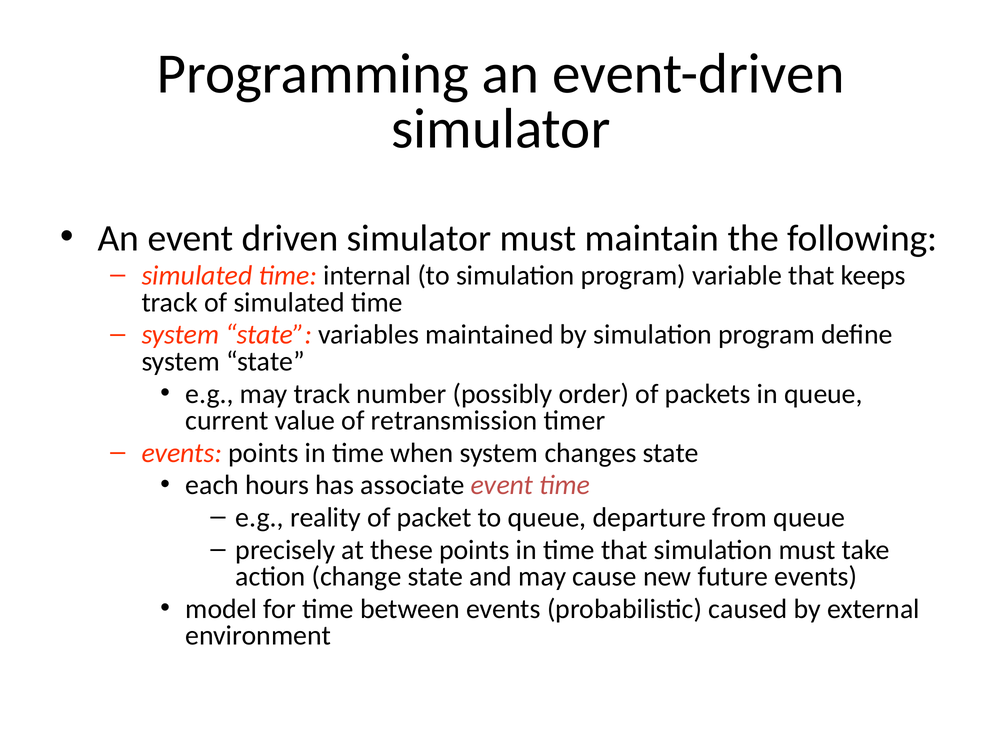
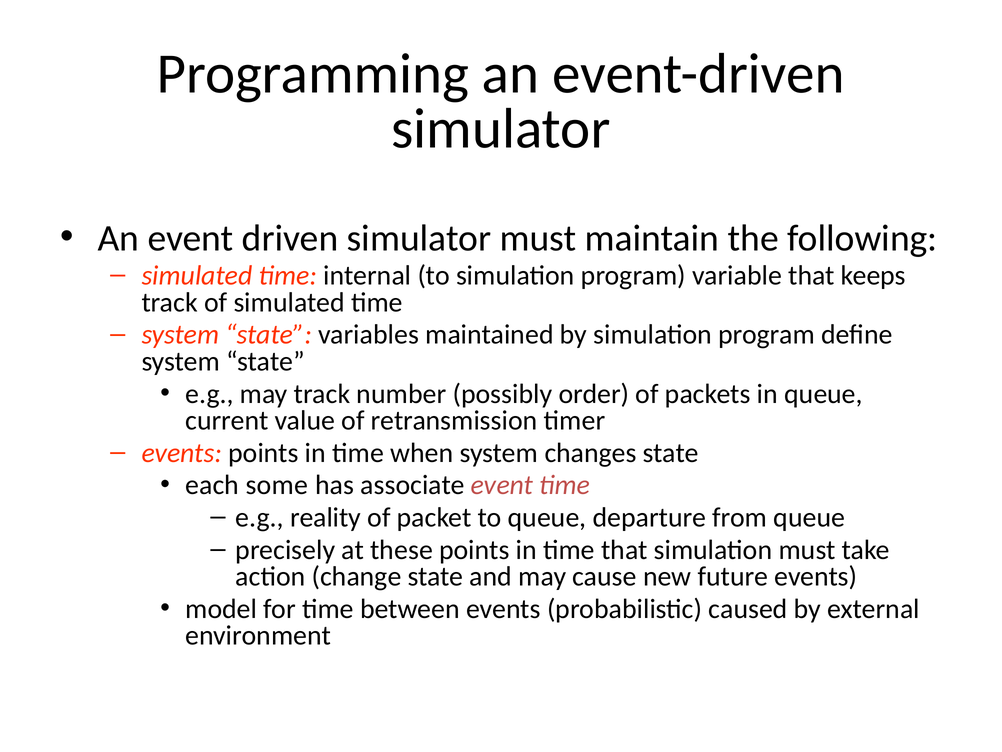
hours: hours -> some
